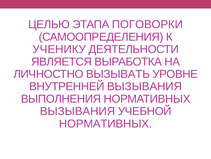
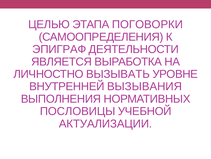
УЧЕНИКУ: УЧЕНИКУ -> ЭПИГРАФ
ВЫЗЫВАНИЯ at (78, 111): ВЫЗЫВАНИЯ -> ПОСЛОВИЦЫ
НОРМАТИВНЫХ at (106, 123): НОРМАТИВНЫХ -> АКТУАЛИЗАЦИИ
